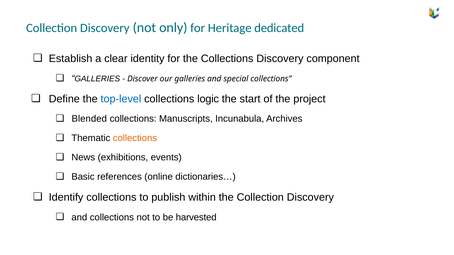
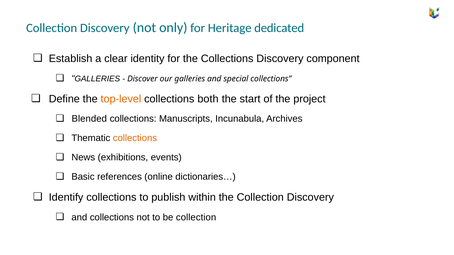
top-level colour: blue -> orange
logic: logic -> both
be harvested: harvested -> collection
